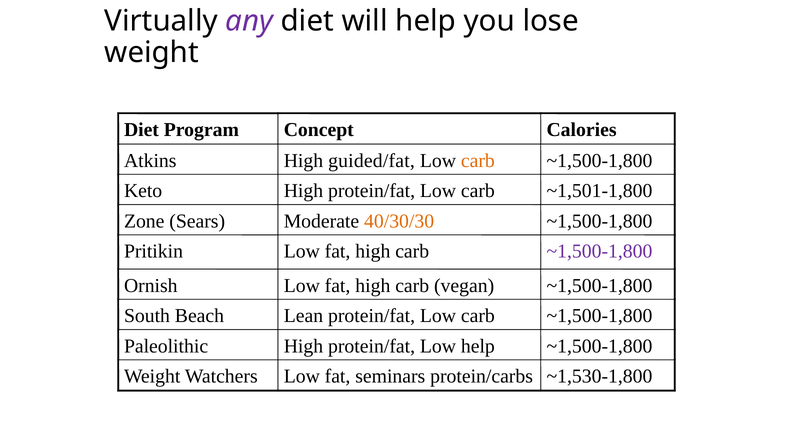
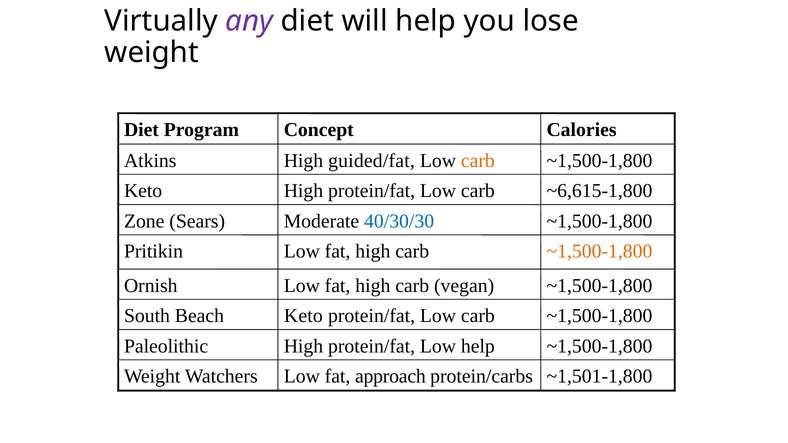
~1,501-1,800: ~1,501-1,800 -> ~6,615-1,800
40/30/30 colour: orange -> blue
~1,500-1,800 at (599, 251) colour: purple -> orange
Beach Lean: Lean -> Keto
seminars: seminars -> approach
~1,530-1,800: ~1,530-1,800 -> ~1,501-1,800
